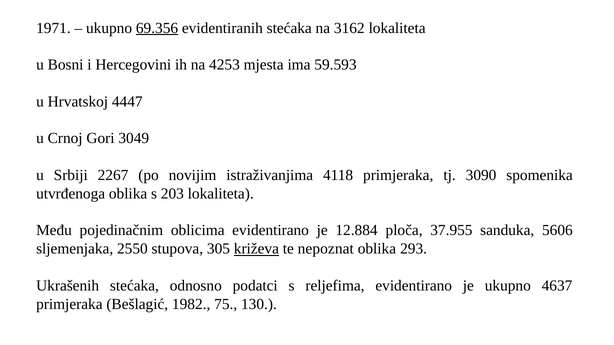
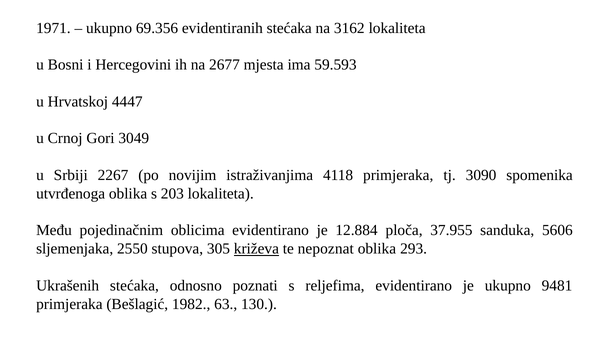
69.356 underline: present -> none
4253: 4253 -> 2677
podatci: podatci -> poznati
4637: 4637 -> 9481
75: 75 -> 63
